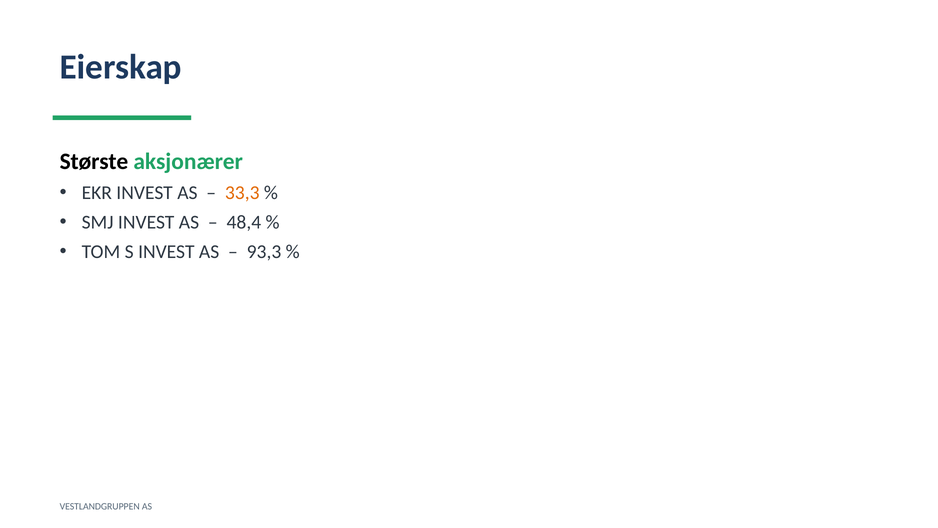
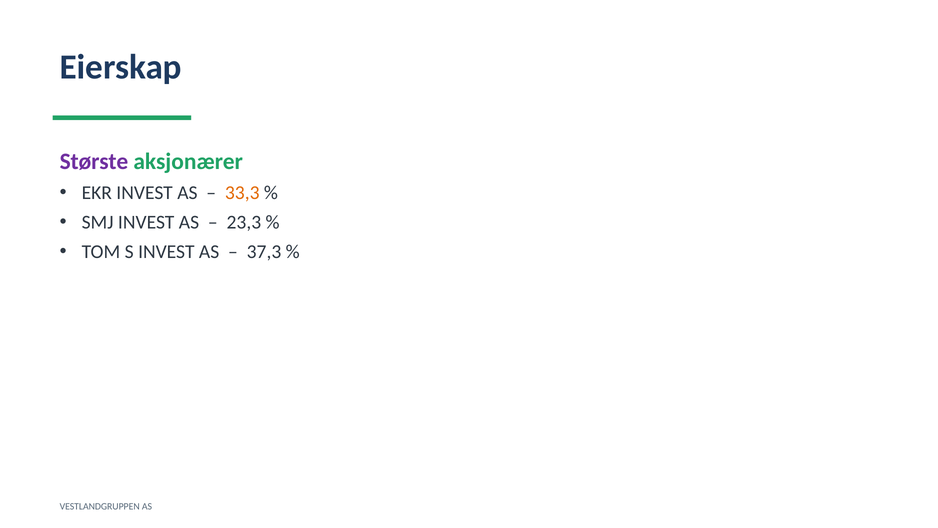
Største colour: black -> purple
48,4: 48,4 -> 23,3
93,3: 93,3 -> 37,3
